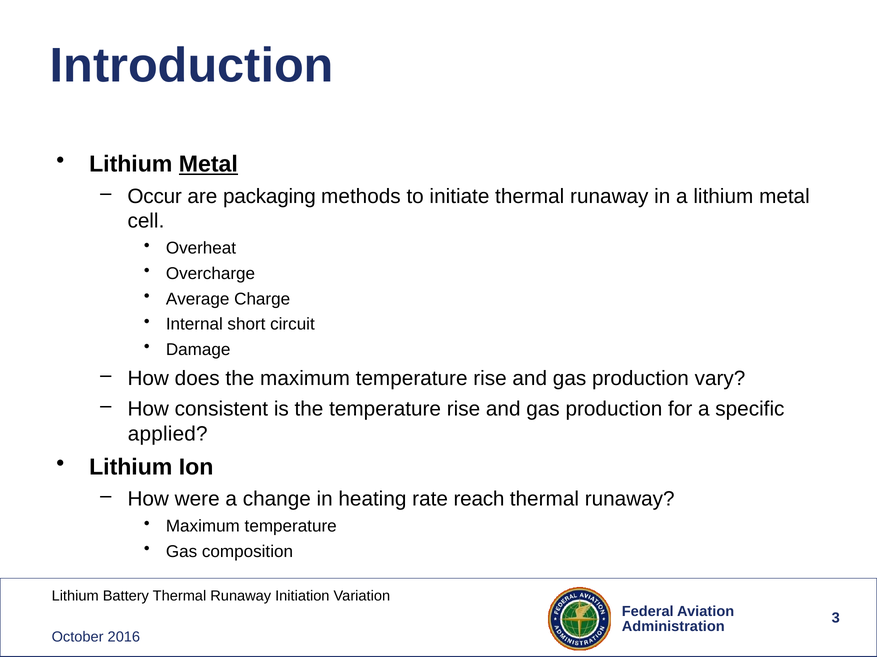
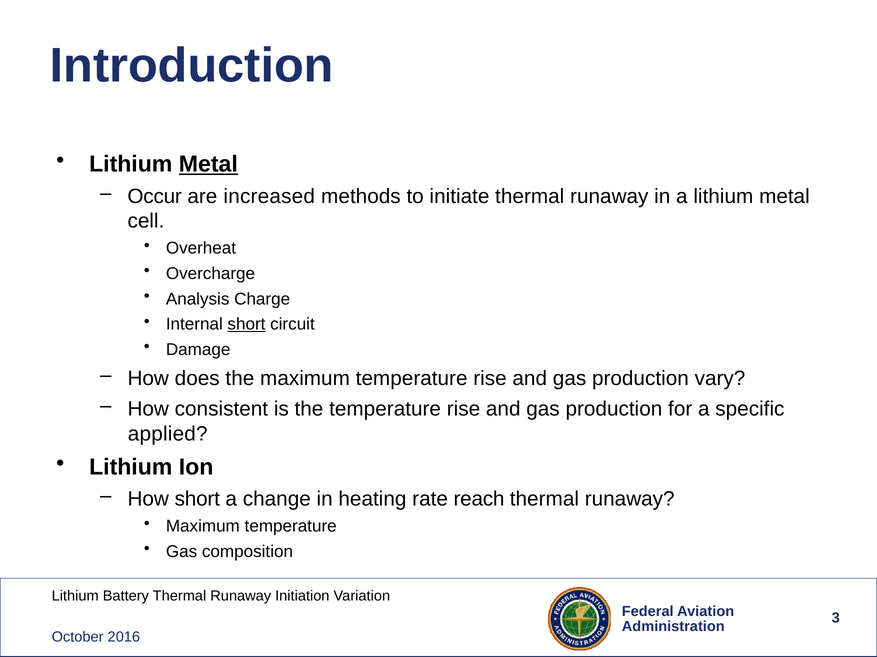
packaging: packaging -> increased
Average: Average -> Analysis
short at (246, 325) underline: none -> present
How were: were -> short
